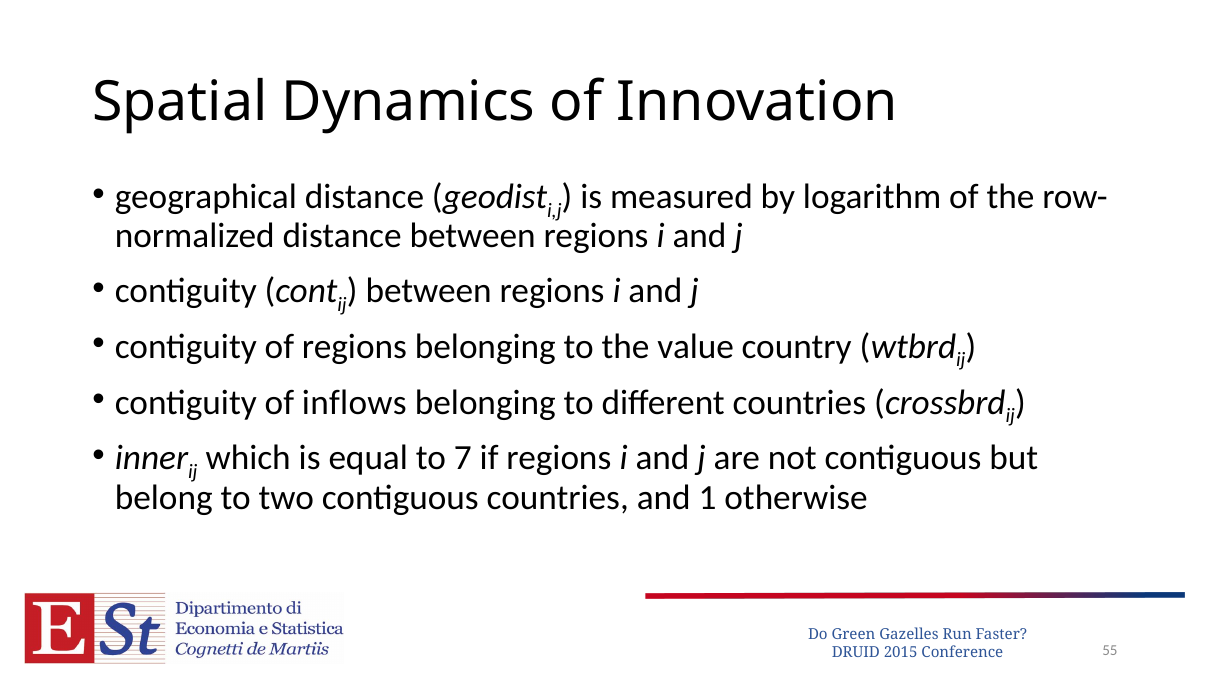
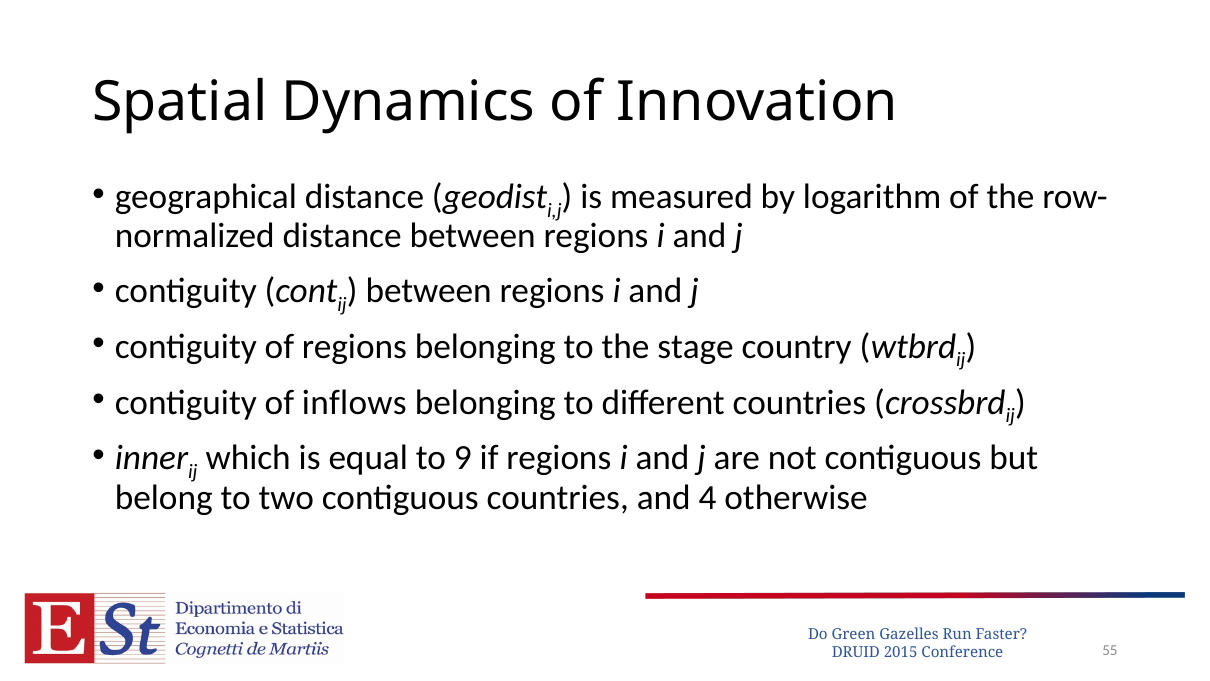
value: value -> stage
7: 7 -> 9
1: 1 -> 4
